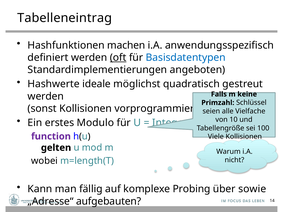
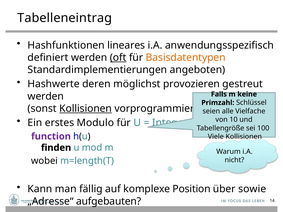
machen: machen -> lineares
Basisdatentypen colour: blue -> orange
ideale: ideale -> deren
quadratisch: quadratisch -> provozieren
Kollisionen at (86, 109) underline: none -> present
gelten: gelten -> finden
Probing: Probing -> Position
